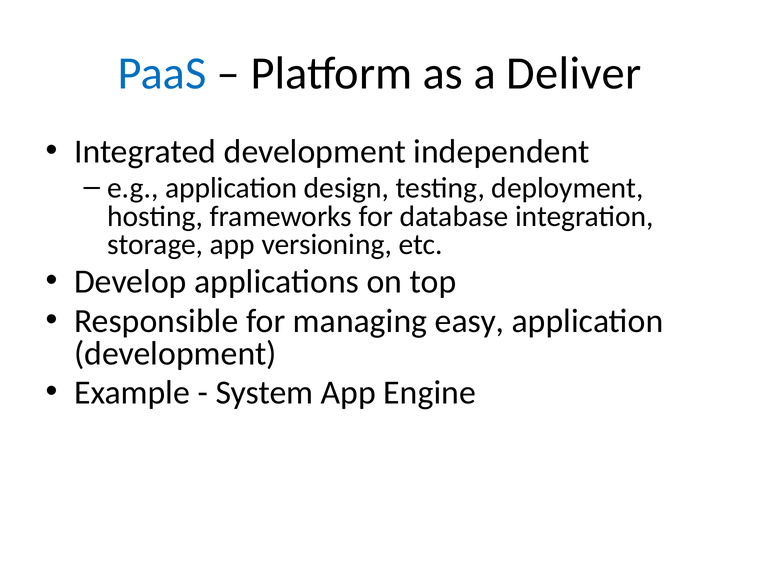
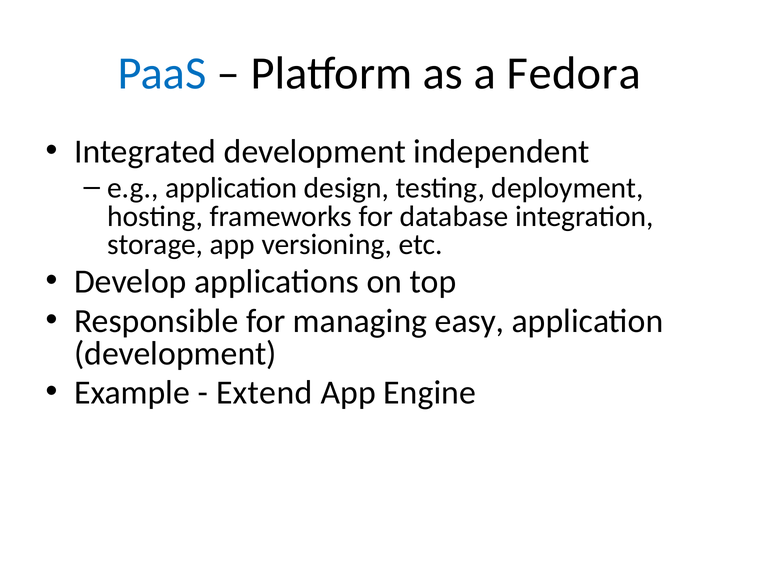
Deliver: Deliver -> Fedora
System: System -> Extend
